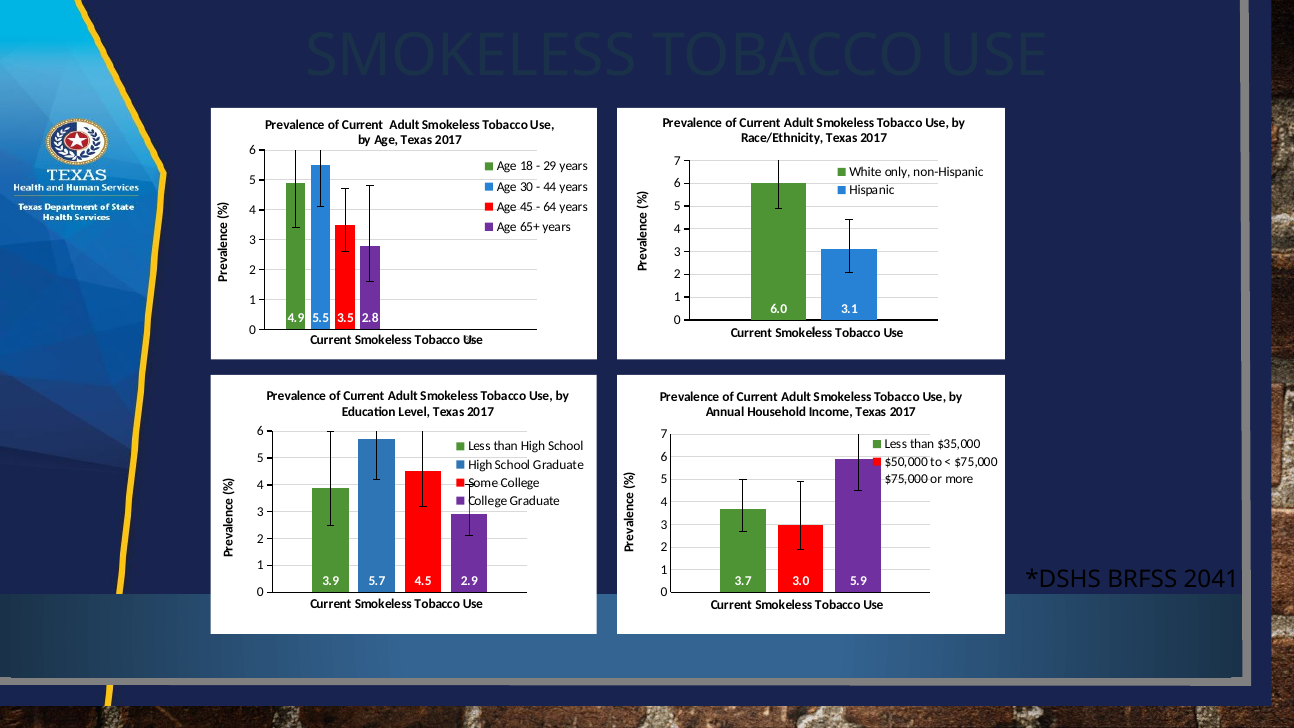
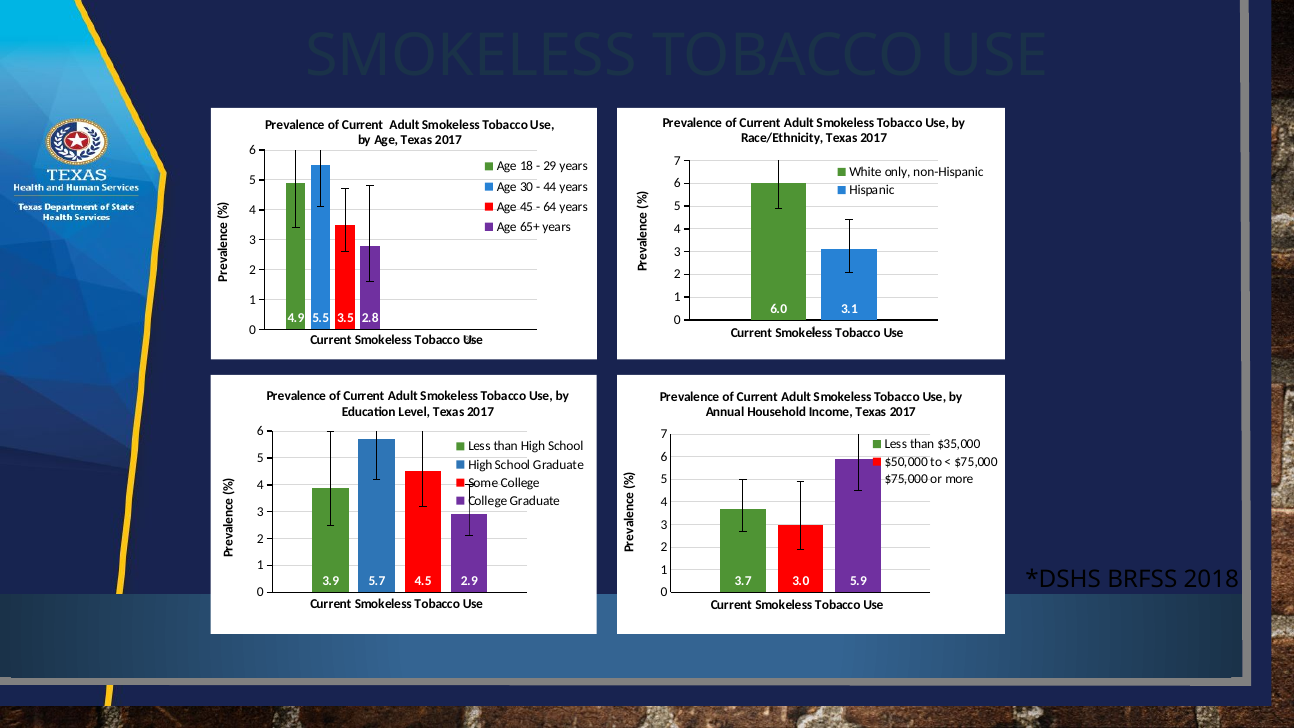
2041: 2041 -> 2018
